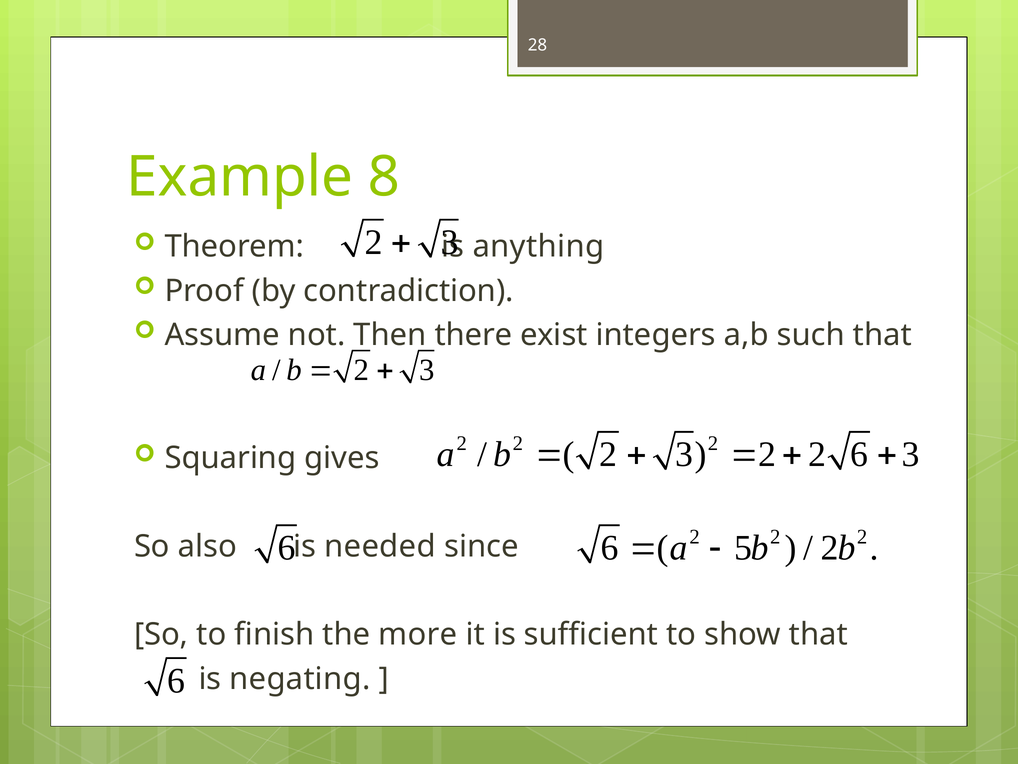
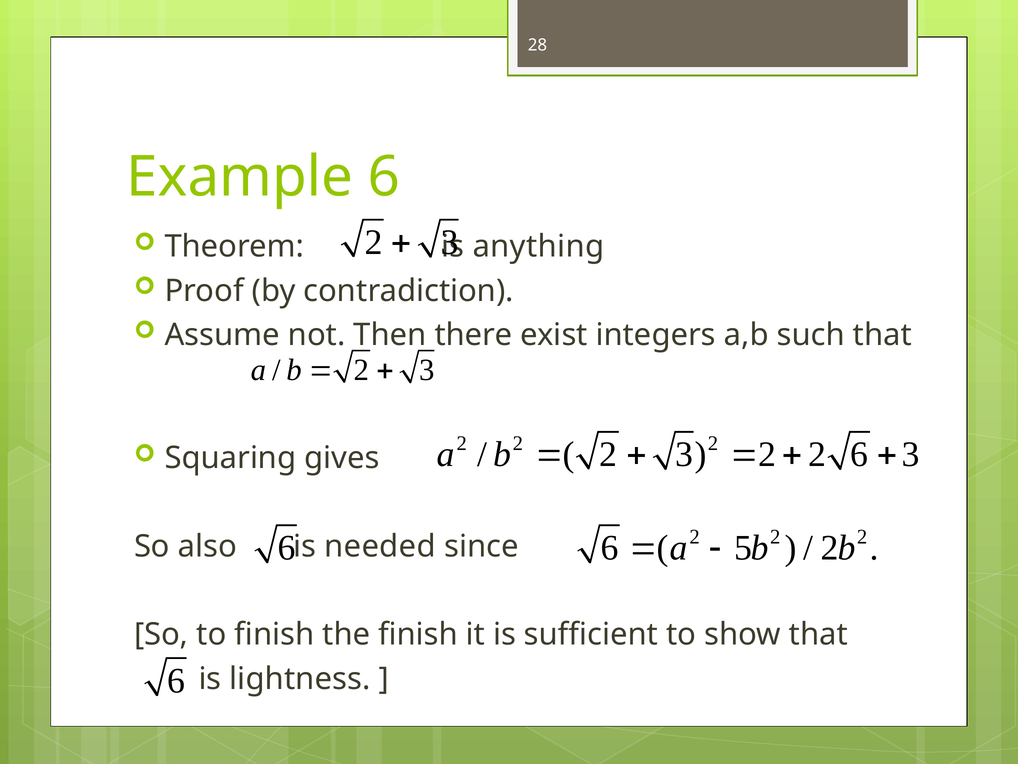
Example 8: 8 -> 6
the more: more -> finish
negating: negating -> lightness
